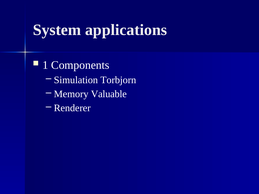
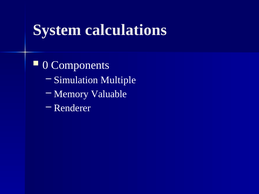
applications: applications -> calculations
1: 1 -> 0
Torbjorn: Torbjorn -> Multiple
